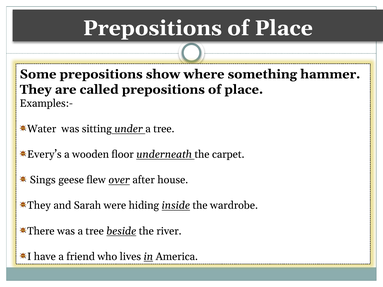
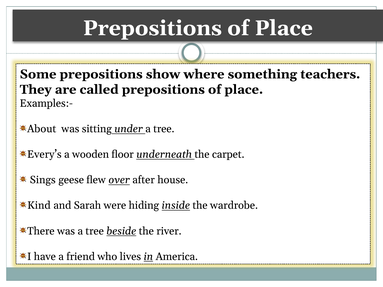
hammer: hammer -> teachers
Water: Water -> About
They at (39, 206): They -> Kind
